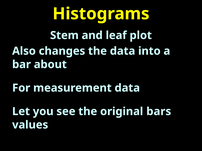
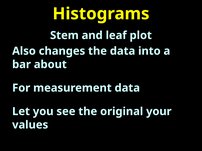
bars: bars -> your
